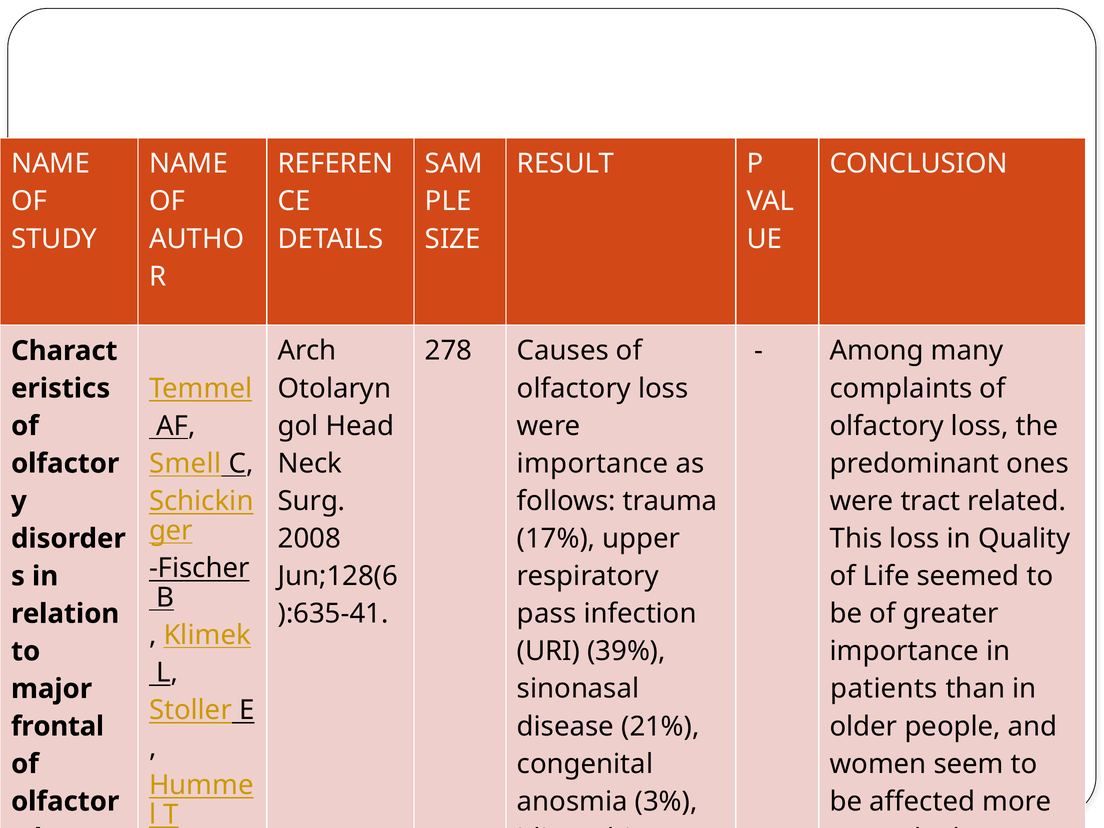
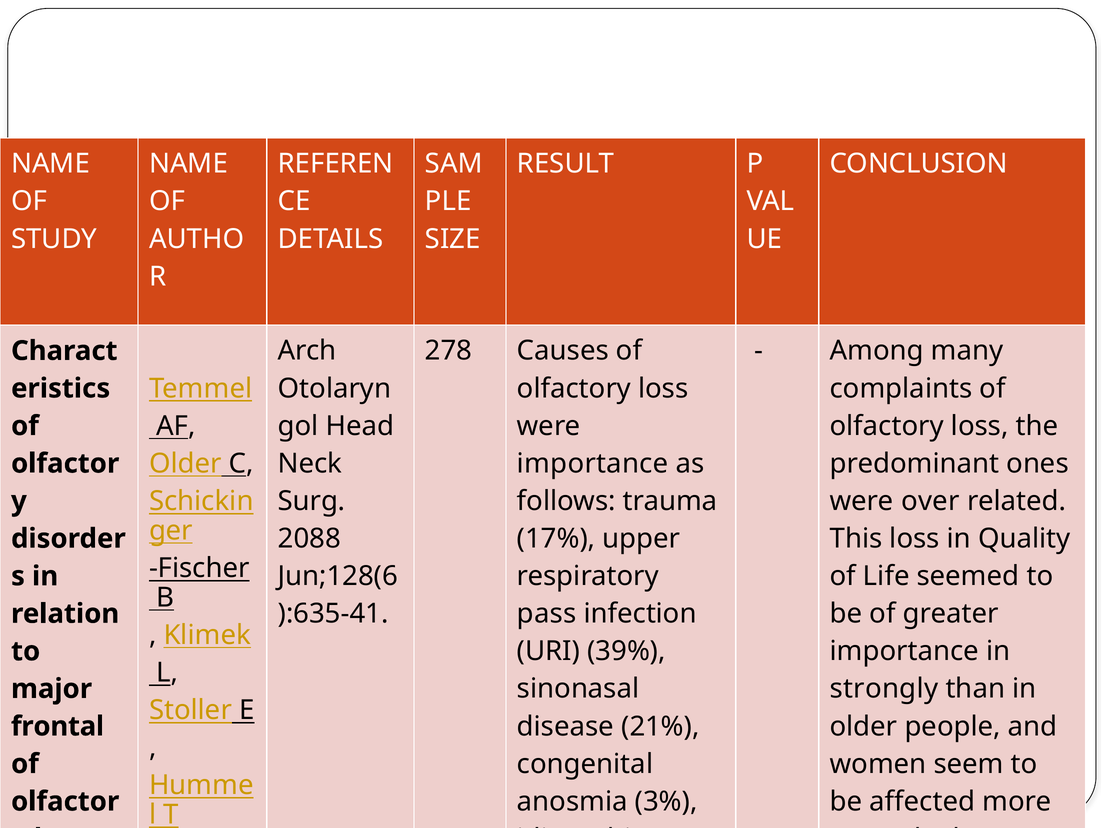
Smell at (185, 464): Smell -> Older
tract: tract -> over
2008: 2008 -> 2088
patients at (884, 689): patients -> strongly
